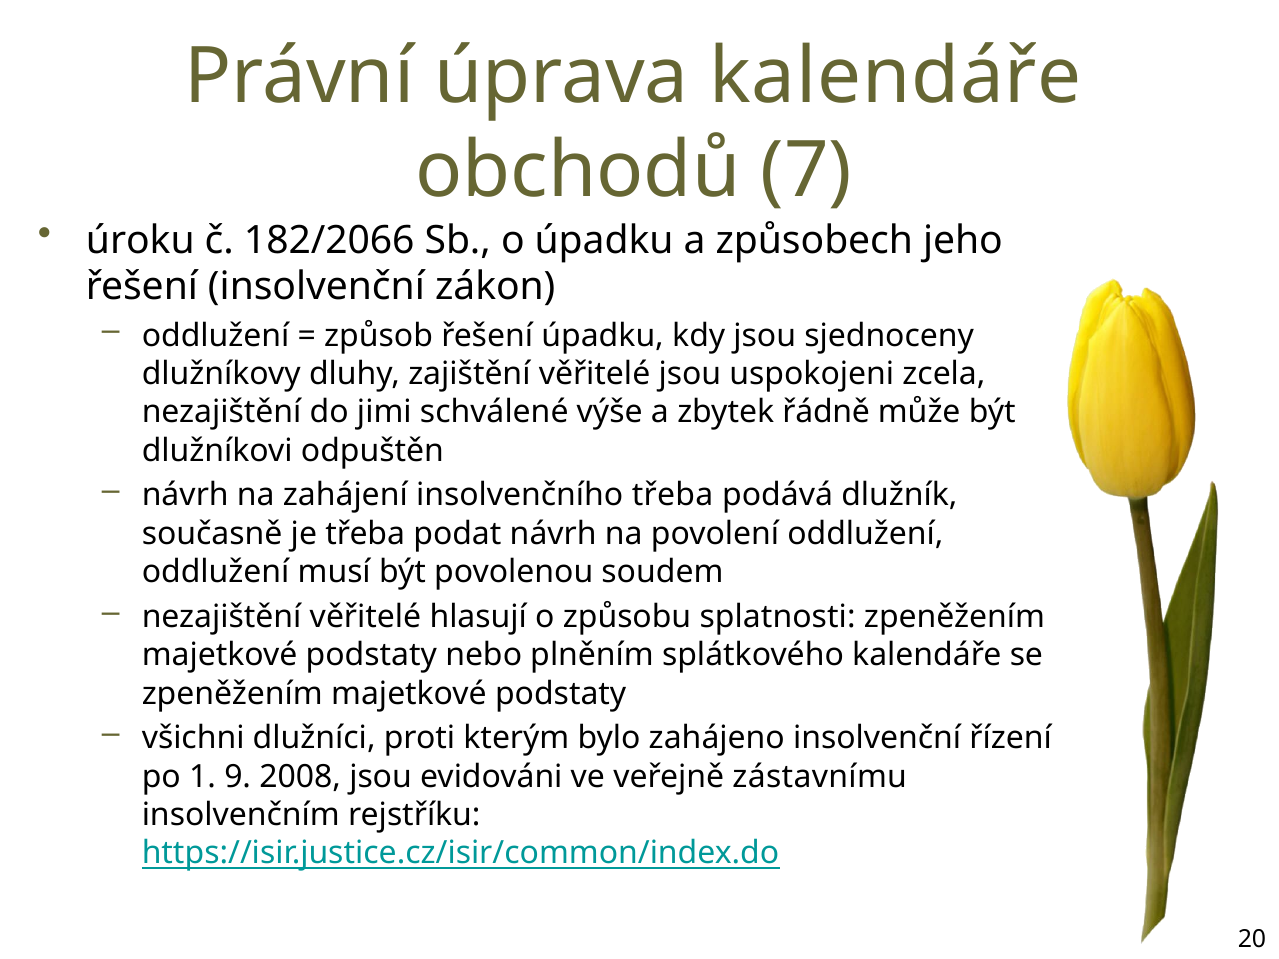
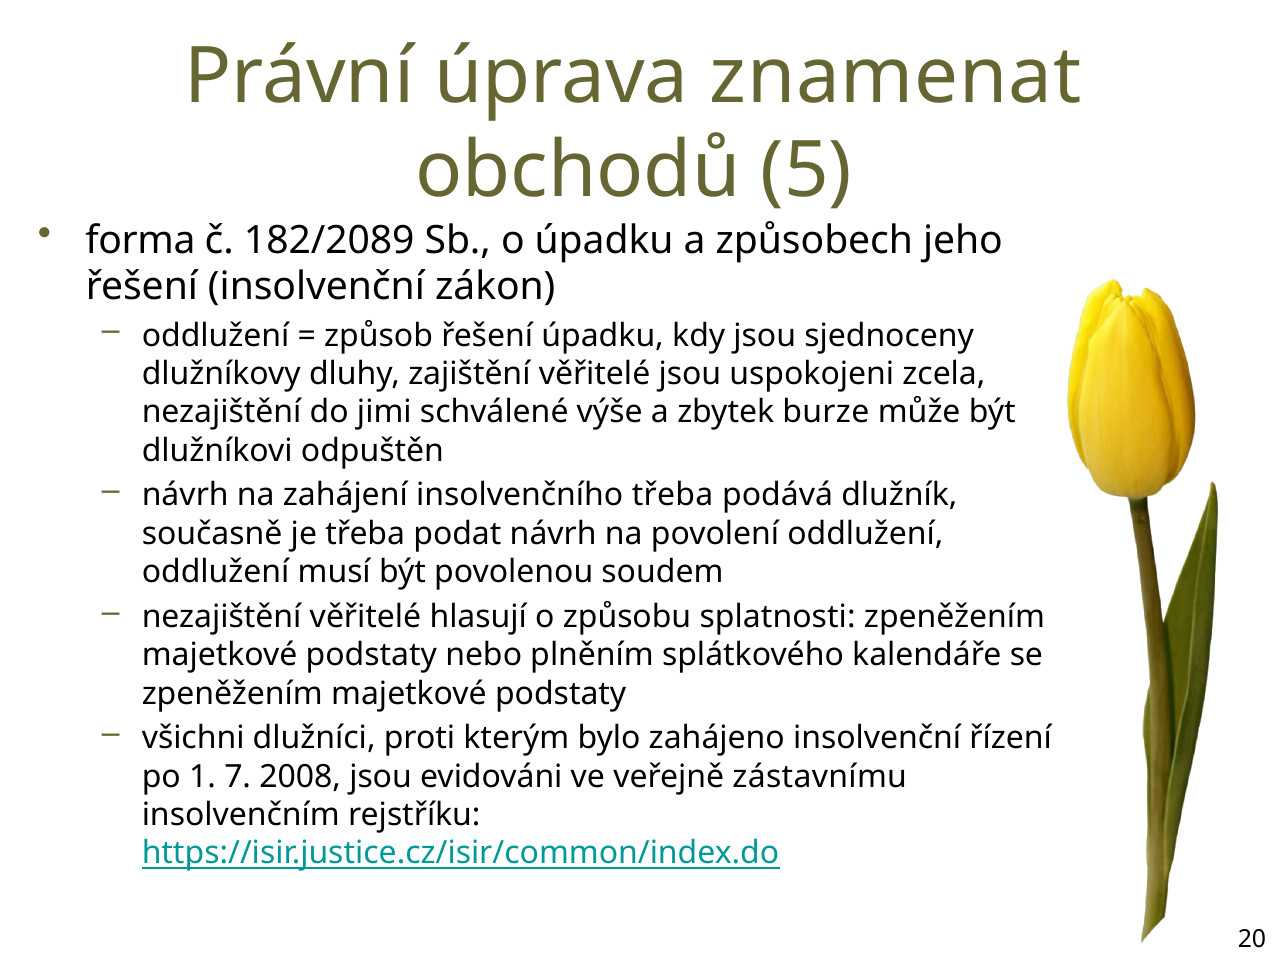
úprava kalendáře: kalendáře -> znamenat
7: 7 -> 5
úroku: úroku -> forma
182/2066: 182/2066 -> 182/2089
řádně: řádně -> burze
9: 9 -> 7
